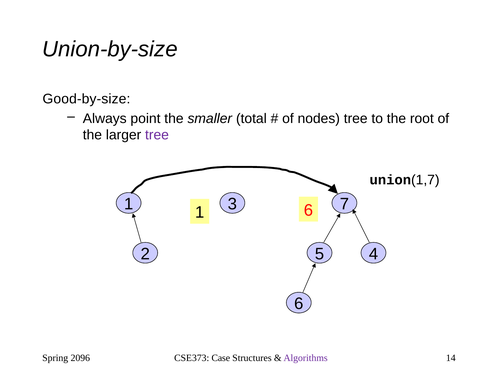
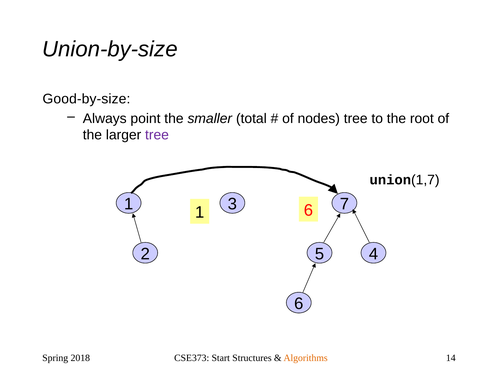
2096: 2096 -> 2018
Case: Case -> Start
Algorithms colour: purple -> orange
